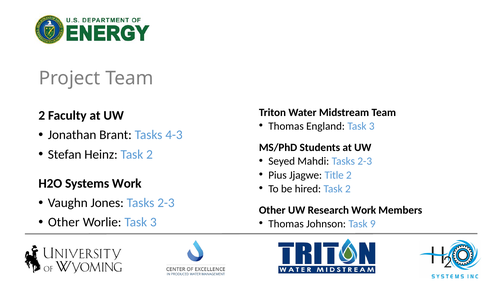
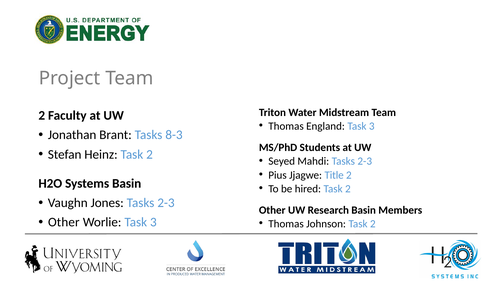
4-3: 4-3 -> 8-3
Systems Work: Work -> Basin
Research Work: Work -> Basin
Johnson Task 9: 9 -> 2
